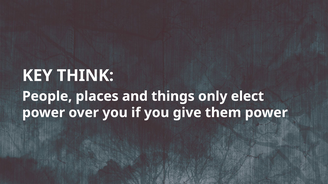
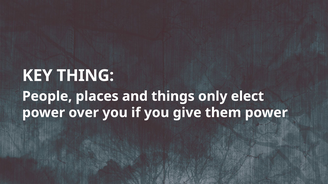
THINK: THINK -> THING
